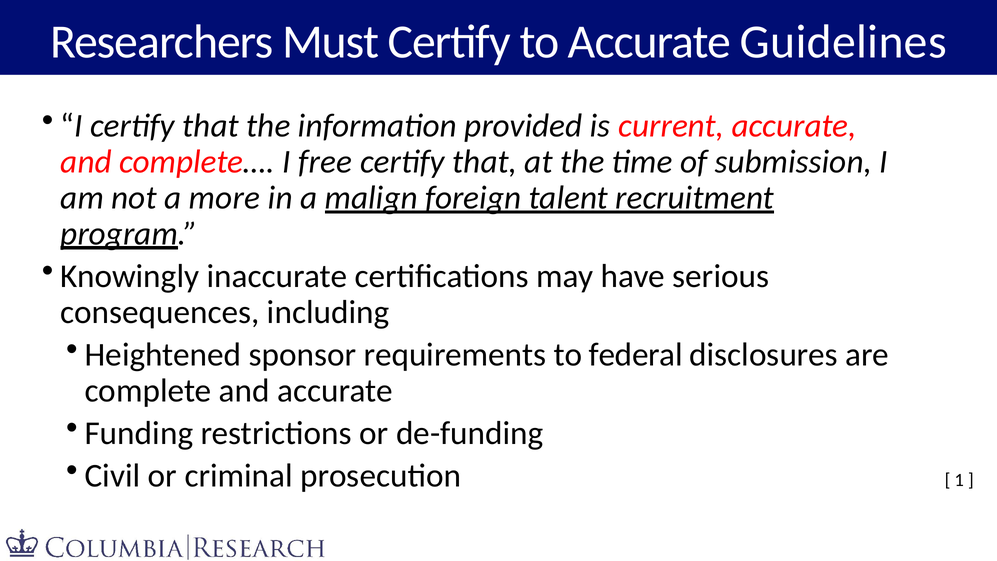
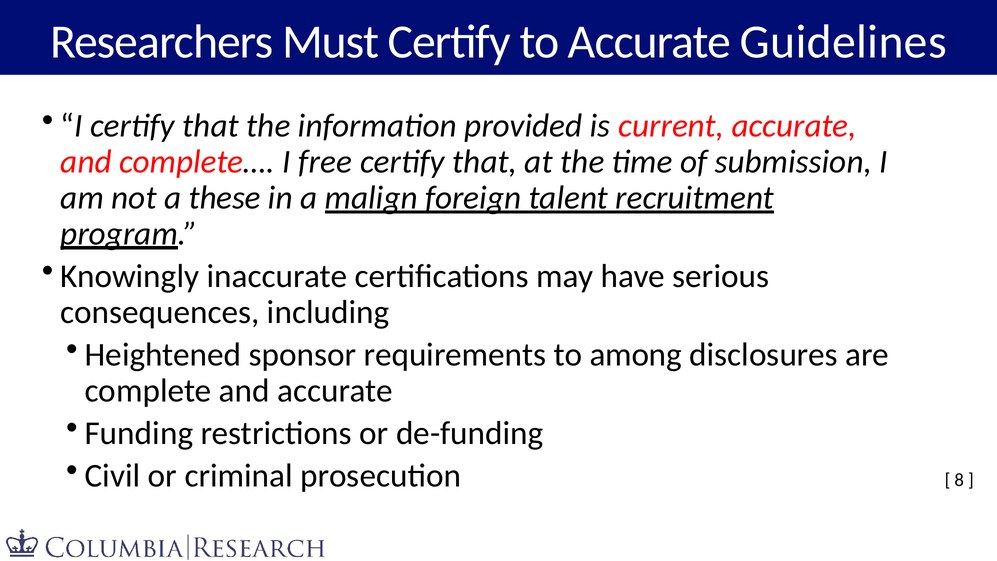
more: more -> these
federal: federal -> among
1: 1 -> 8
